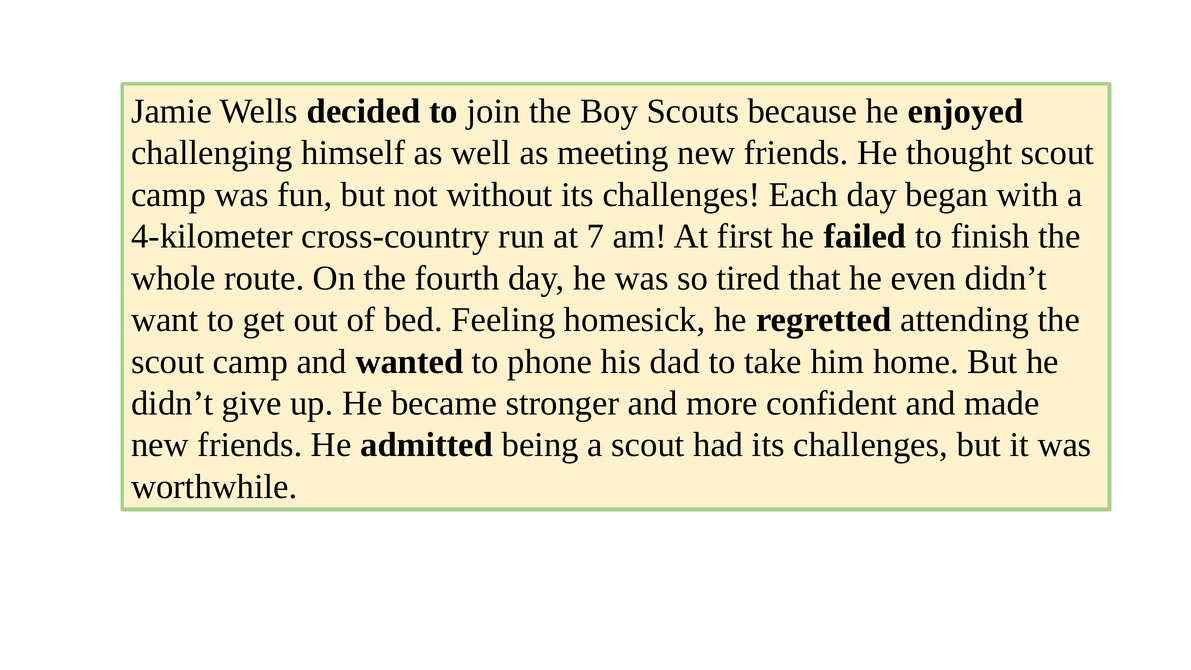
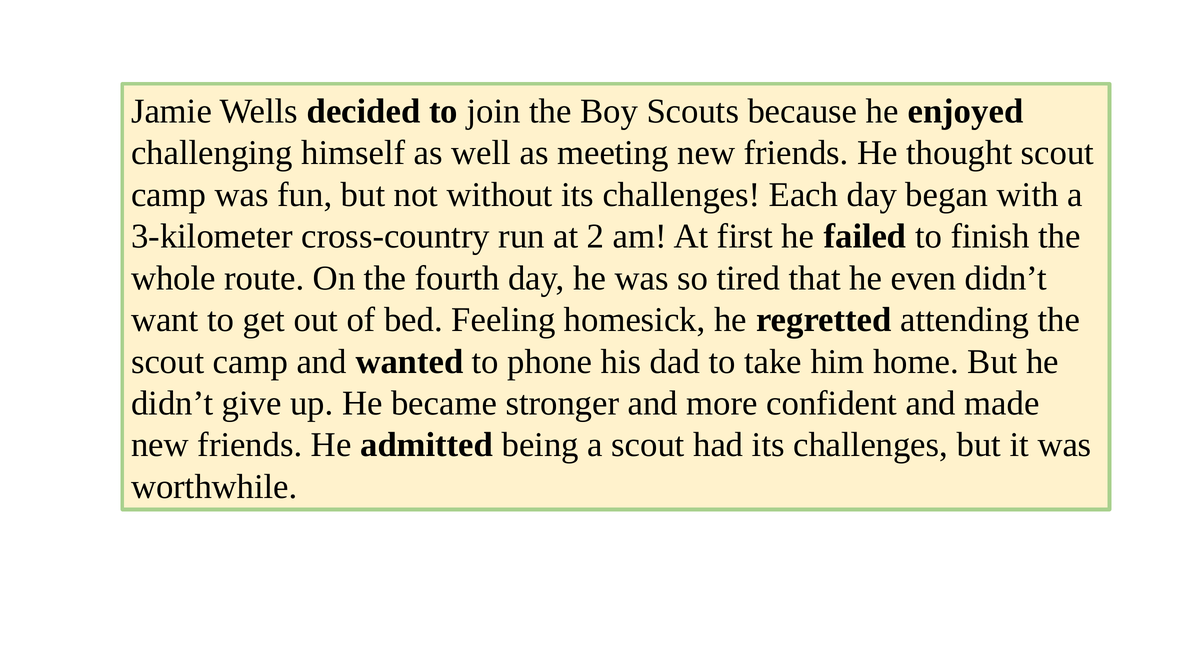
4-kilometer: 4-kilometer -> 3-kilometer
7: 7 -> 2
